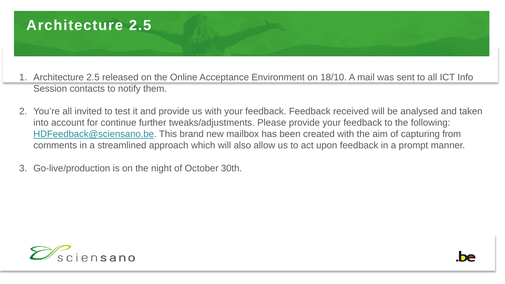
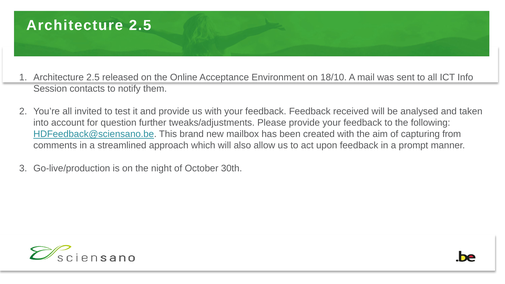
continue: continue -> question
